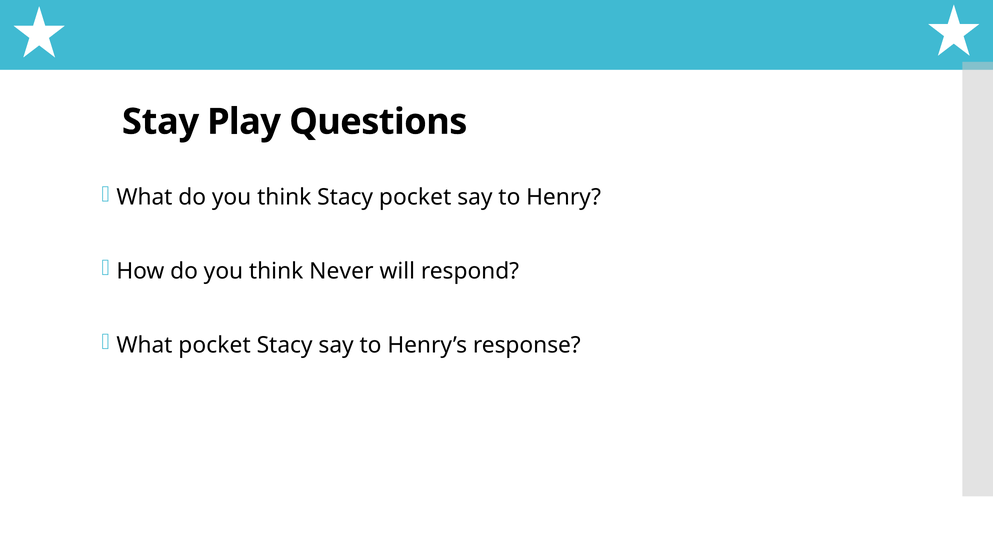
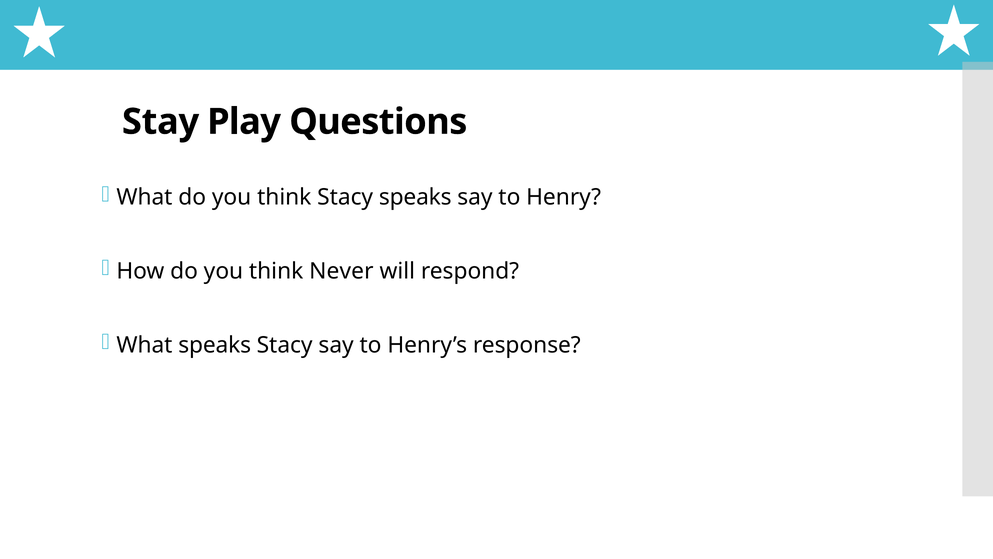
Stacy pocket: pocket -> speaks
What pocket: pocket -> speaks
